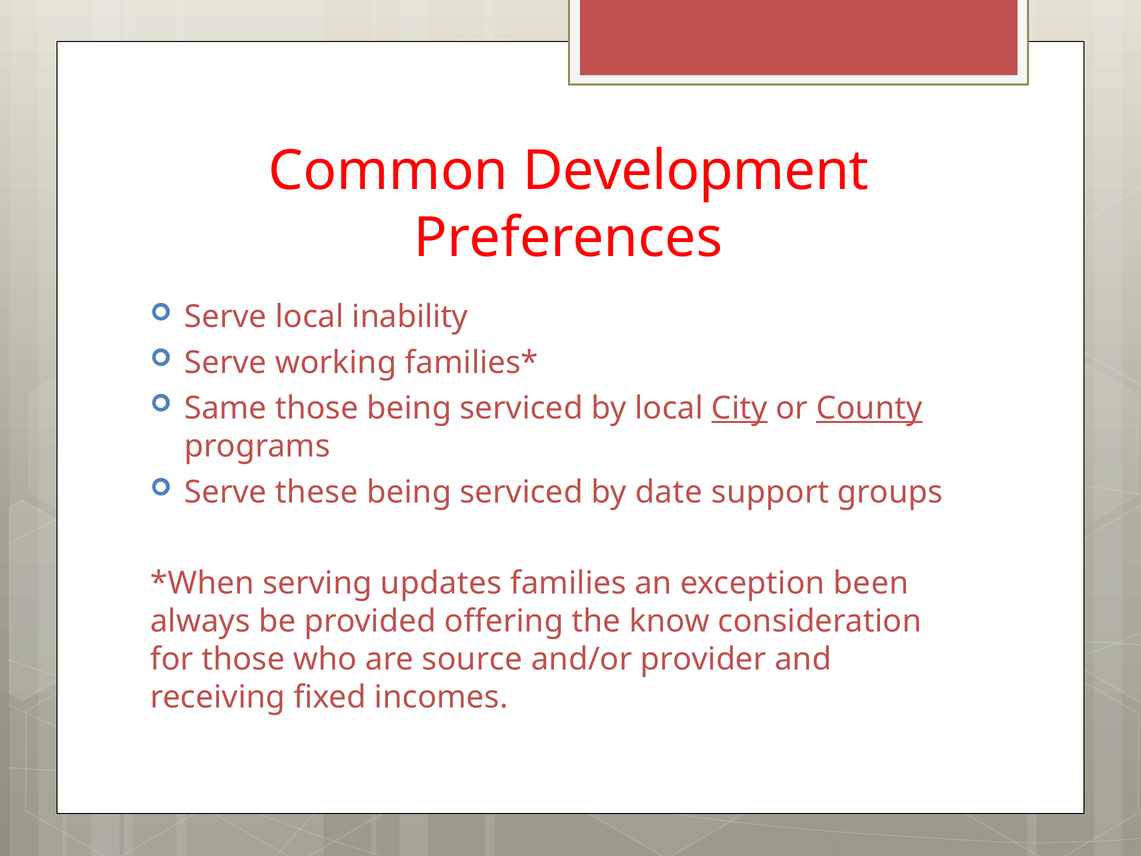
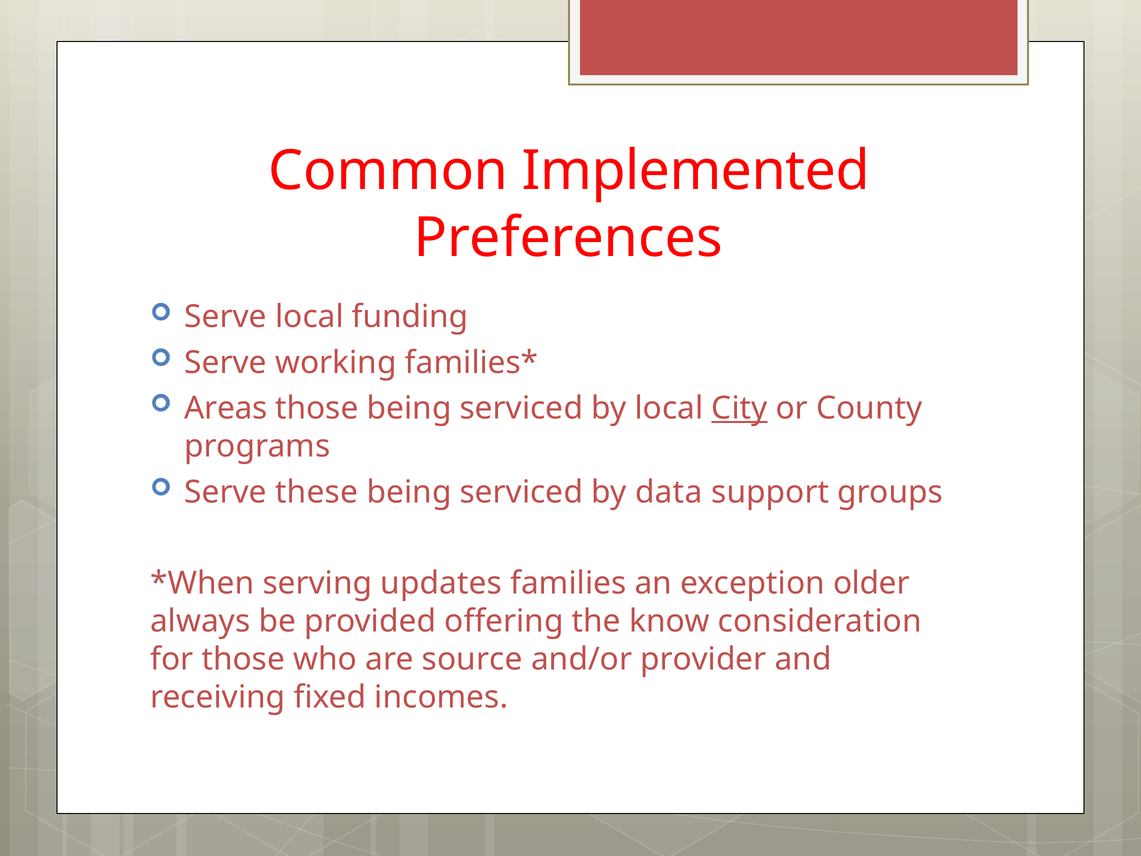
Development: Development -> Implemented
inability: inability -> funding
Same: Same -> Areas
County underline: present -> none
date: date -> data
been: been -> older
